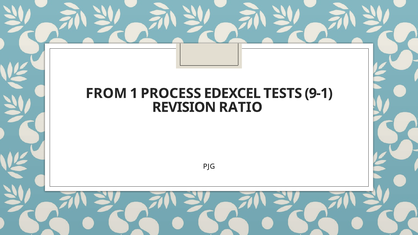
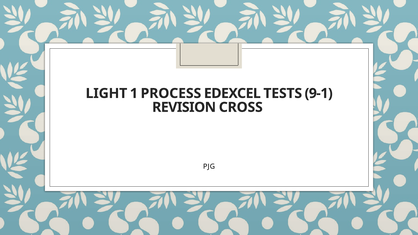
FROM: FROM -> LIGHT
RATIO: RATIO -> CROSS
